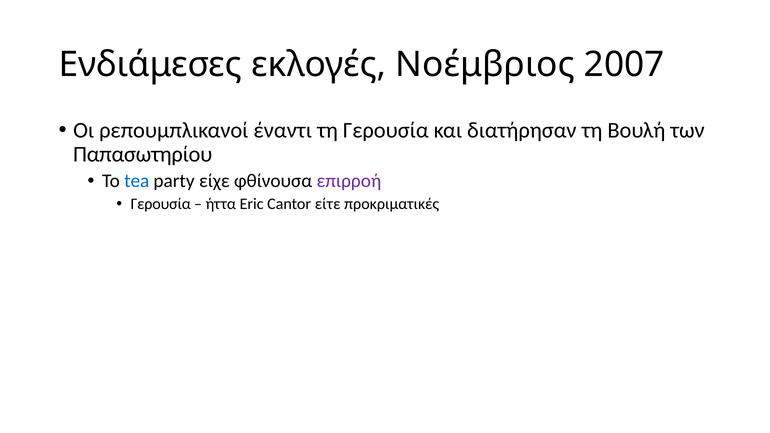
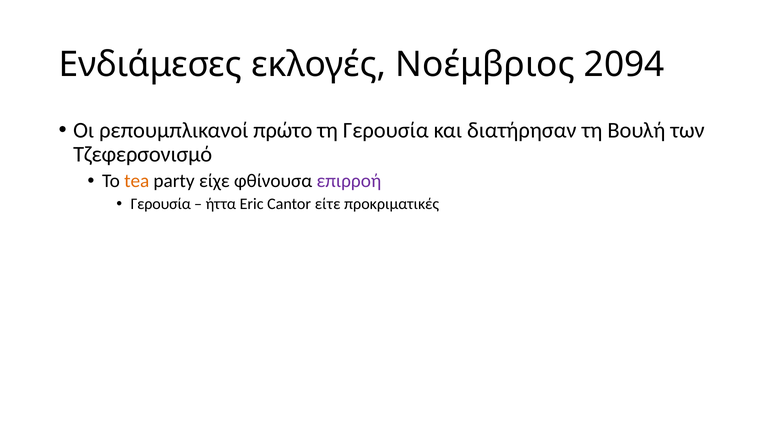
2007: 2007 -> 2094
έναντι: έναντι -> πρώτο
Παπασωτηρίου: Παπασωτηρίου -> Τζεφερσονισμό
tea colour: blue -> orange
